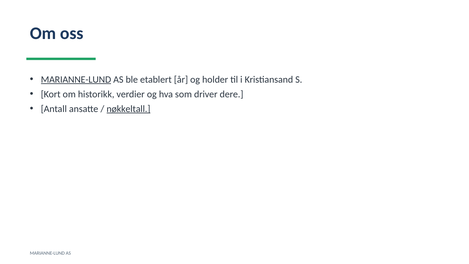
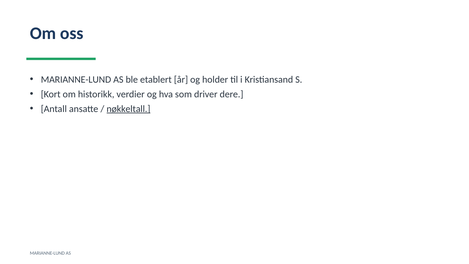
MARIANNE-LUND at (76, 79) underline: present -> none
